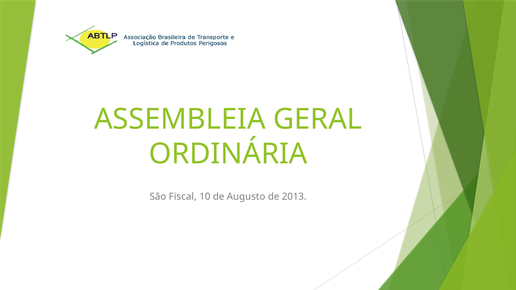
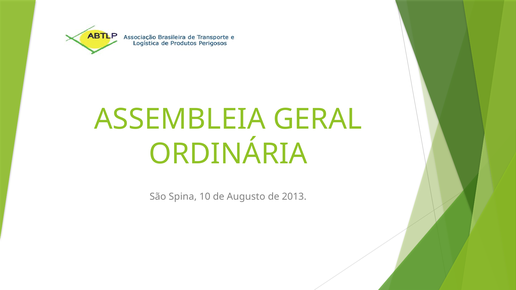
Fiscal: Fiscal -> Spina
